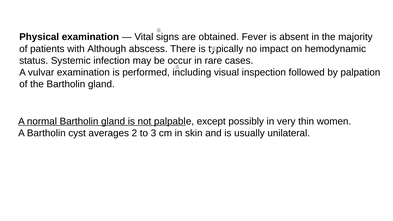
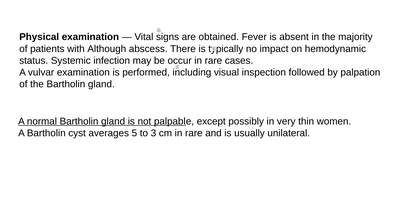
2: 2 -> 5
cm in skin: skin -> rare
